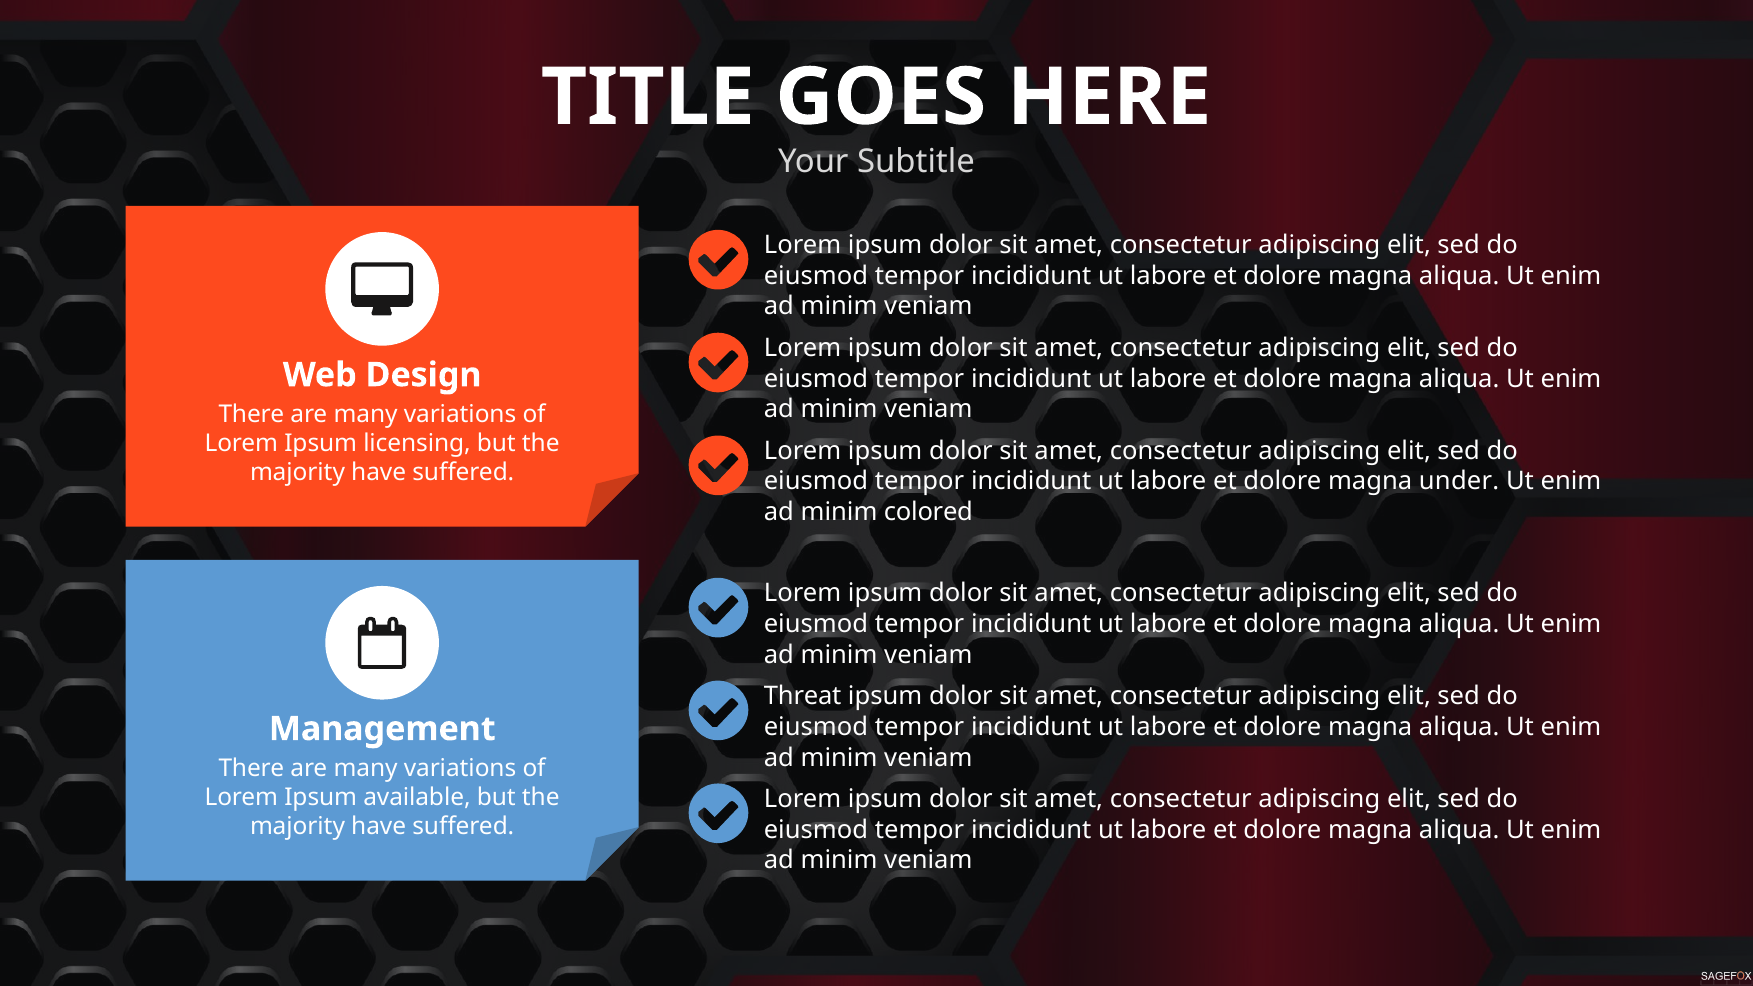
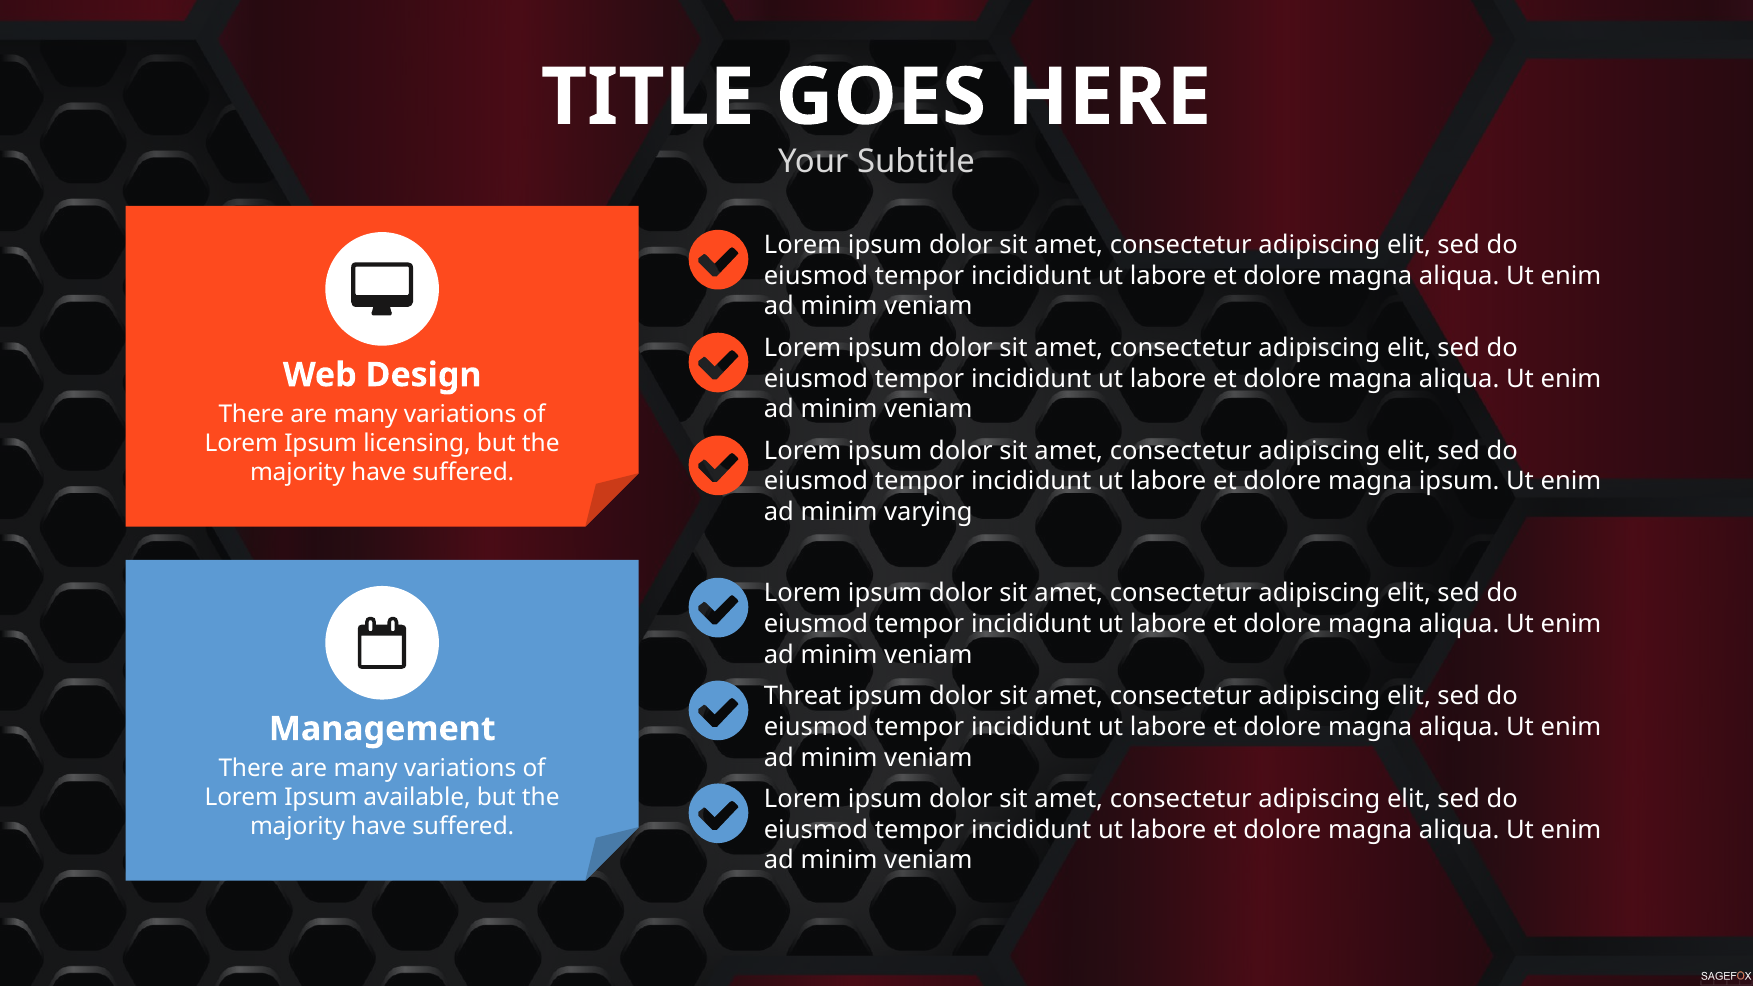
magna under: under -> ipsum
colored: colored -> varying
